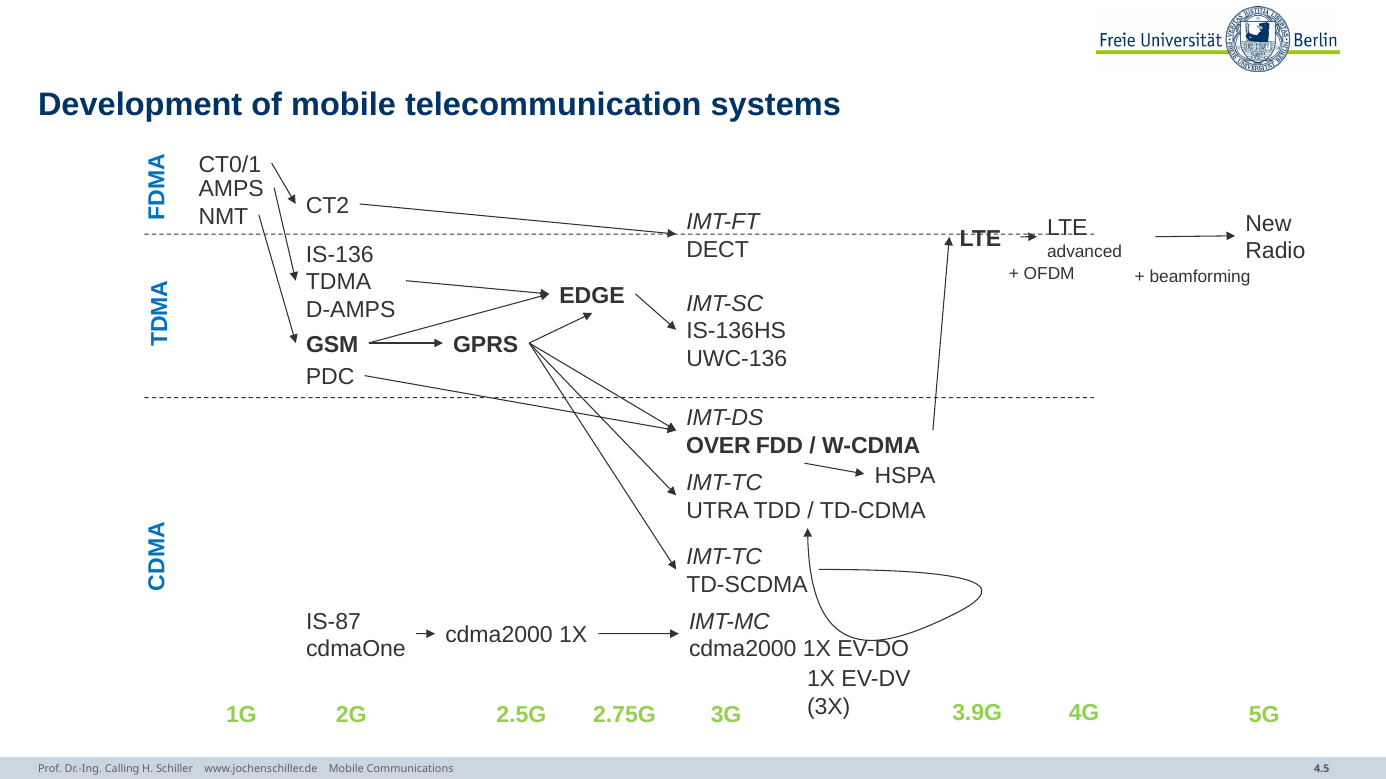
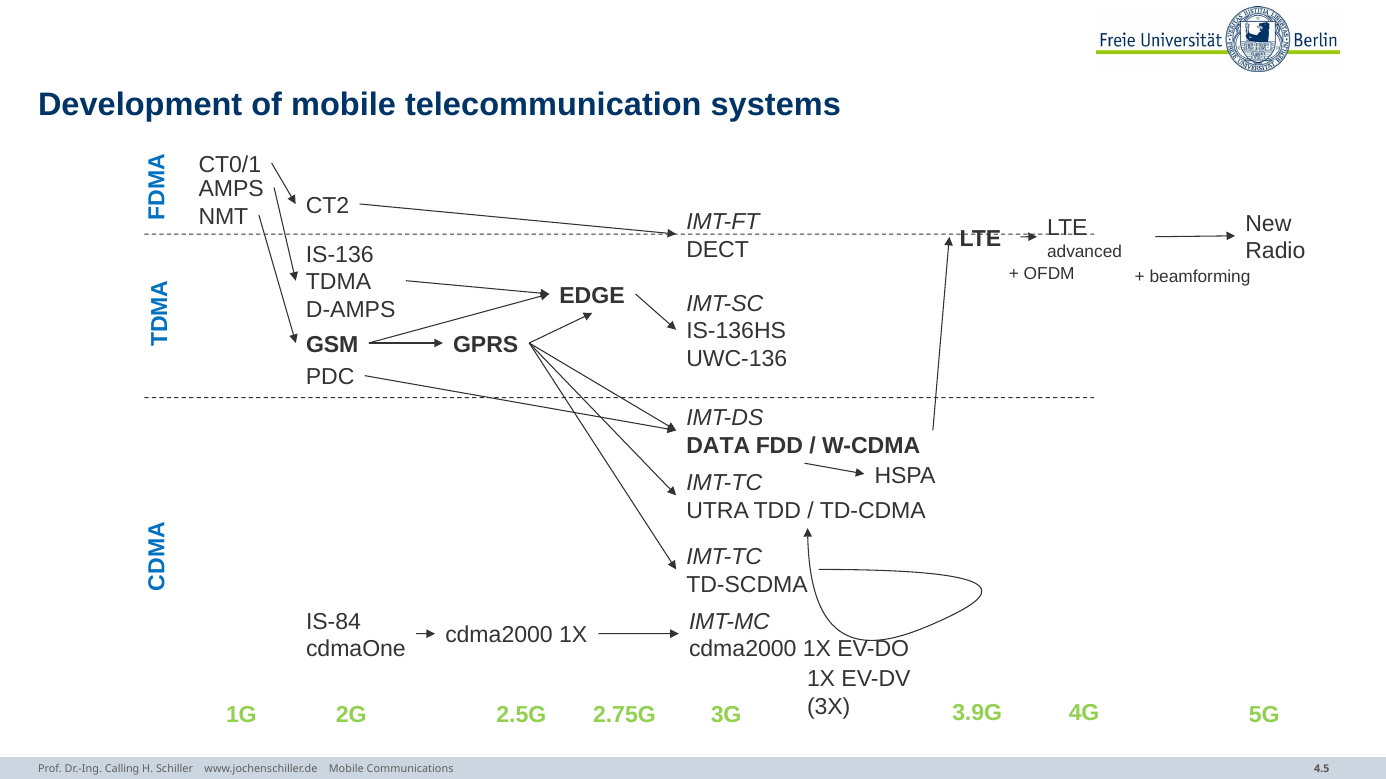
OVER: OVER -> DATA
IS-87: IS-87 -> IS-84
